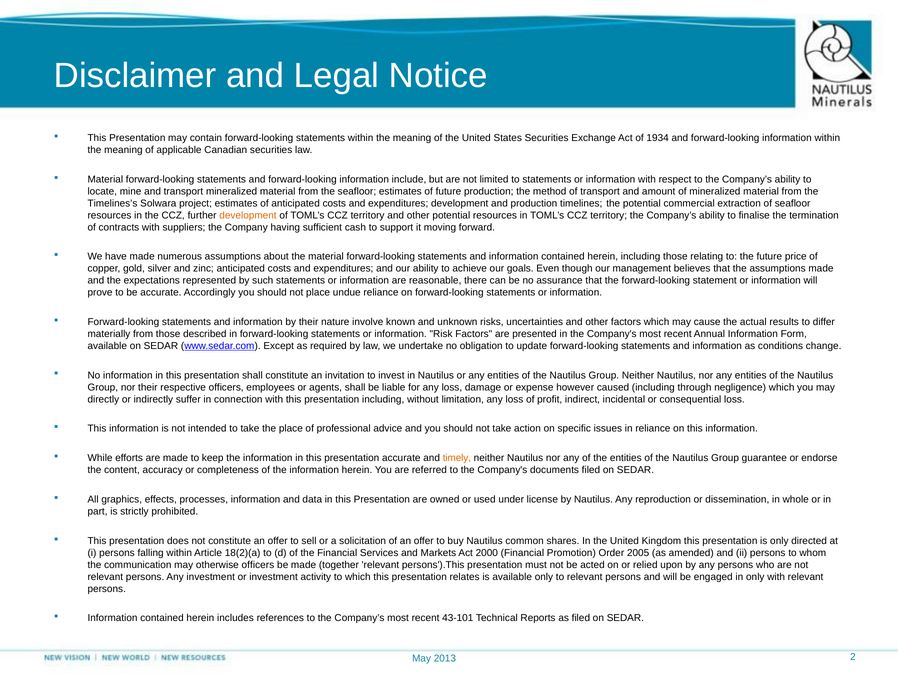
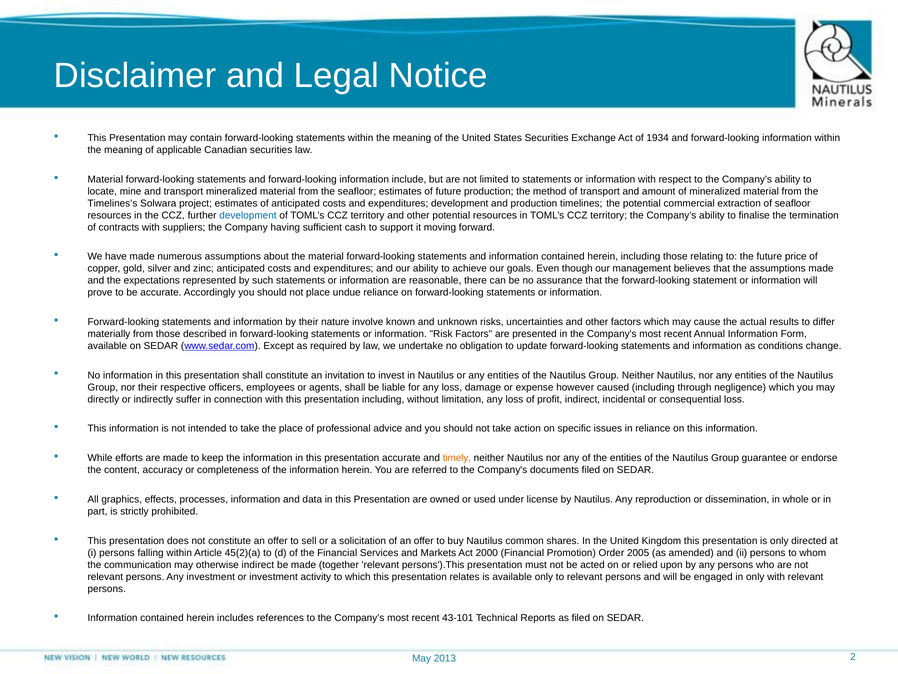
development at (248, 215) colour: orange -> blue
18(2)(a: 18(2)(a -> 45(2)(a
otherwise officers: officers -> indirect
